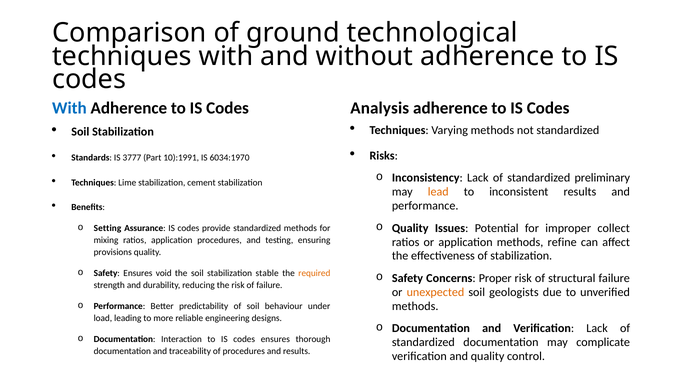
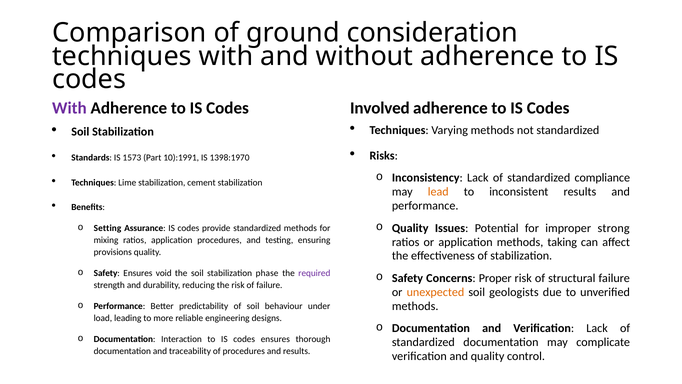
technological: technological -> consideration
With at (69, 108) colour: blue -> purple
Analysis: Analysis -> Involved
3777: 3777 -> 1573
6034:1970: 6034:1970 -> 1398:1970
preliminary: preliminary -> compliance
collect: collect -> strong
refine: refine -> taking
stable: stable -> phase
required colour: orange -> purple
